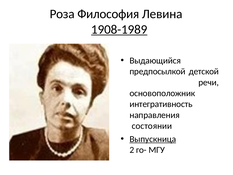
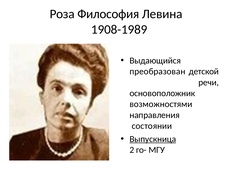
1908-1989 underline: present -> none
предпосылкой: предпосылкой -> преобразован
интегративность: интегративность -> возможностями
